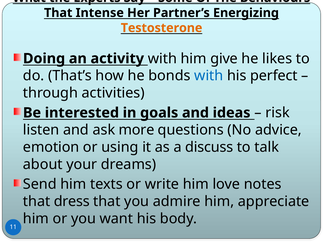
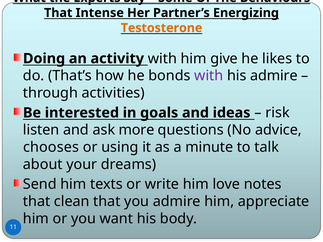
with at (209, 76) colour: blue -> purple
his perfect: perfect -> admire
emotion: emotion -> chooses
discuss: discuss -> minute
dress: dress -> clean
